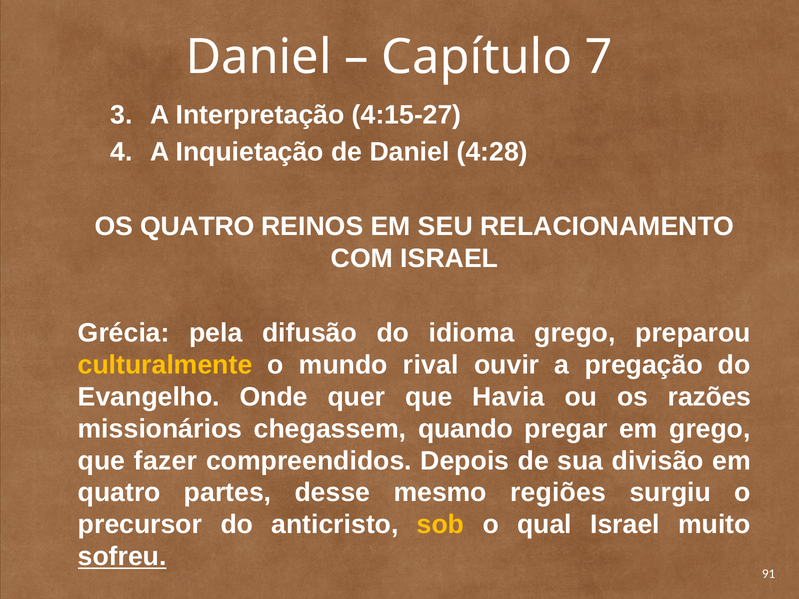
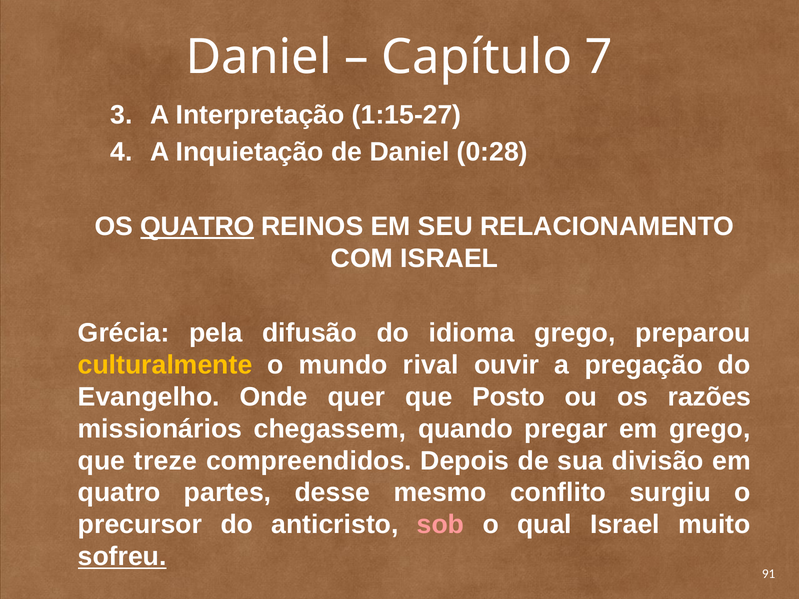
4:15-27: 4:15-27 -> 1:15-27
4:28: 4:28 -> 0:28
QUATRO at (197, 227) underline: none -> present
Havia: Havia -> Posto
fazer: fazer -> treze
regiões: regiões -> conflito
sob colour: yellow -> pink
